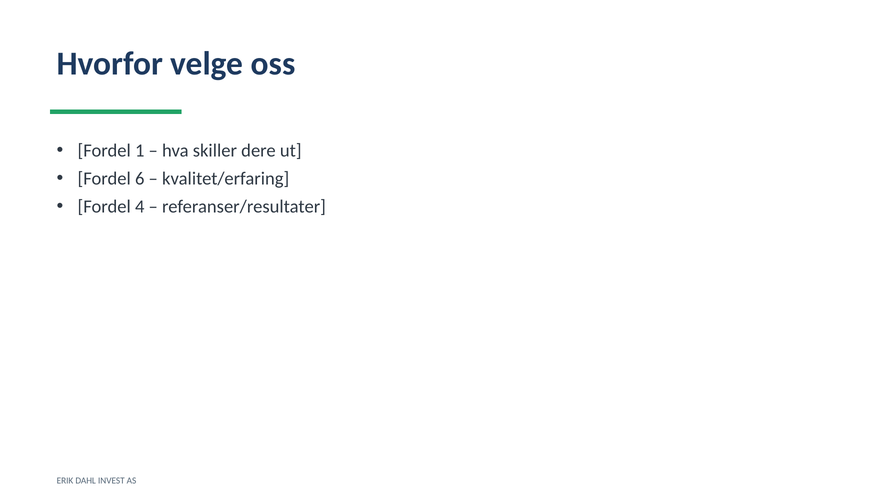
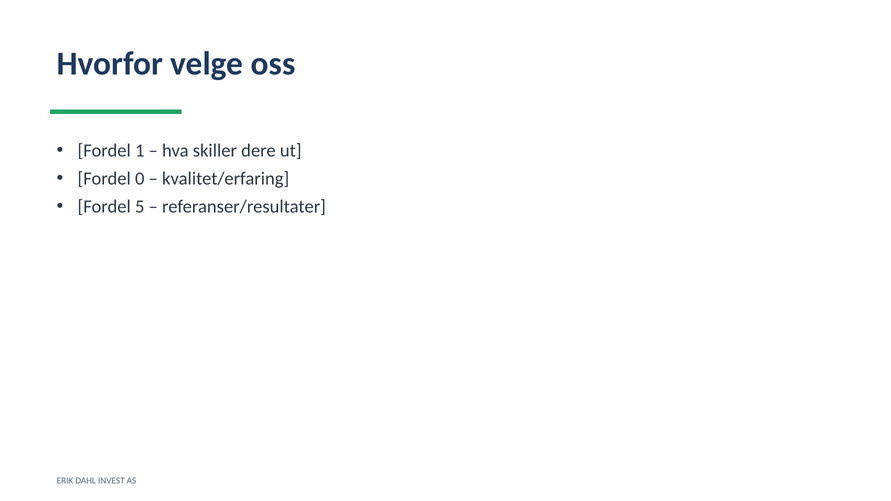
6: 6 -> 0
4: 4 -> 5
